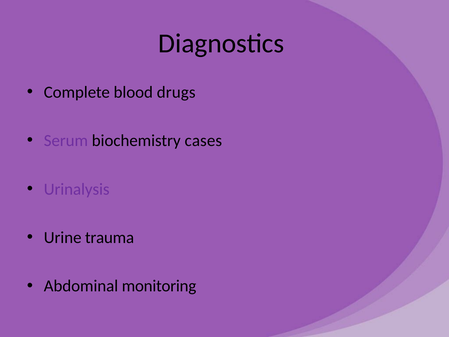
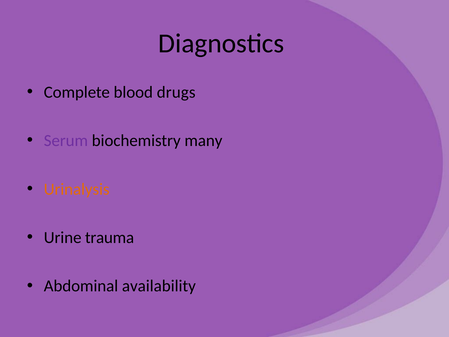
cases: cases -> many
Urinalysis colour: purple -> orange
monitoring: monitoring -> availability
